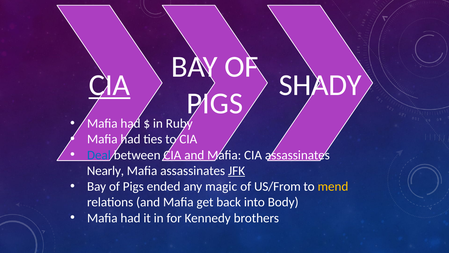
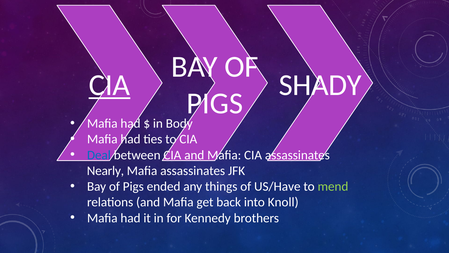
Ruby: Ruby -> Body
JFK underline: present -> none
magic: magic -> things
US/From: US/From -> US/Have
mend colour: yellow -> light green
Body: Body -> Knoll
